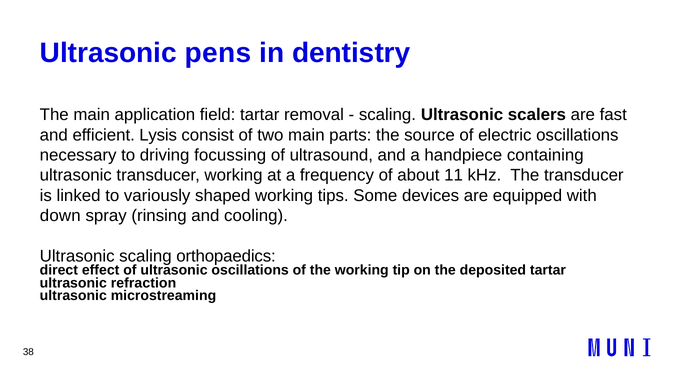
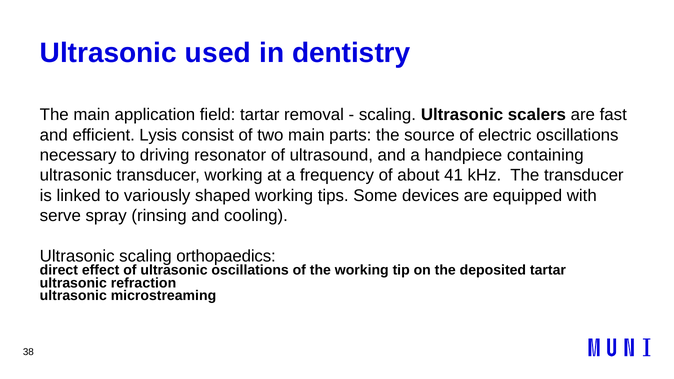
pens: pens -> used
focussing: focussing -> resonator
11: 11 -> 41
down: down -> serve
